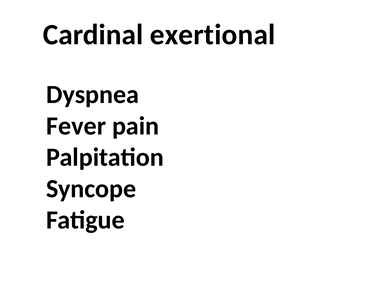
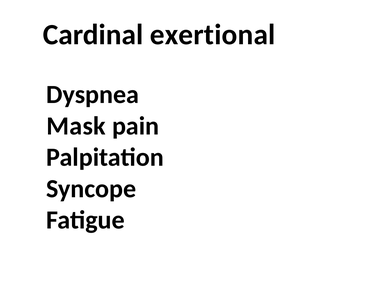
Fever: Fever -> Mask
